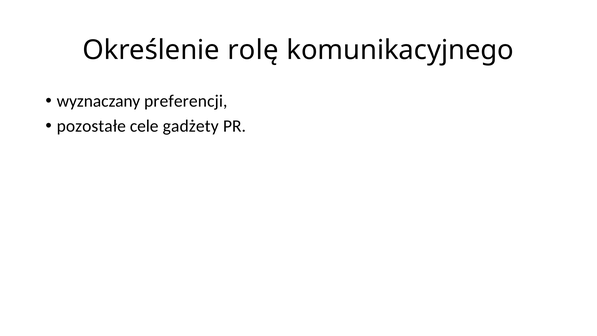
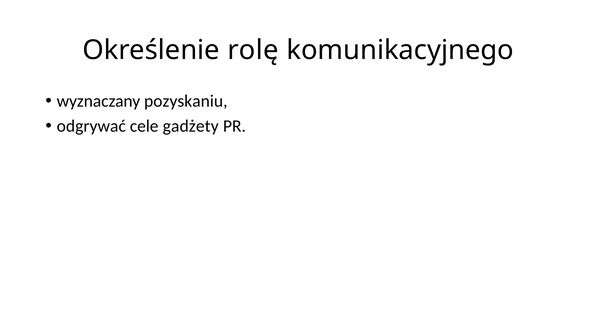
preferencji: preferencji -> pozyskaniu
pozostałe: pozostałe -> odgrywać
